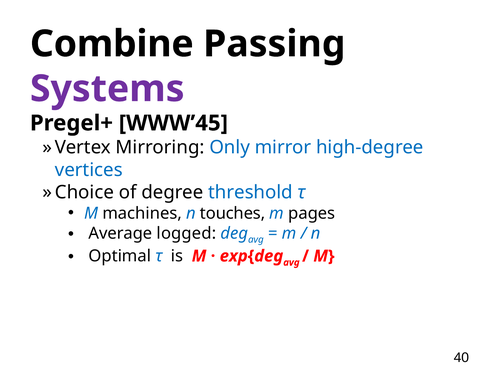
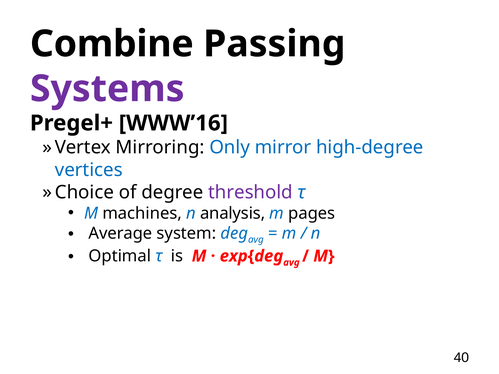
WWW’45: WWW’45 -> WWW’16
threshold colour: blue -> purple
touches: touches -> analysis
logged: logged -> system
